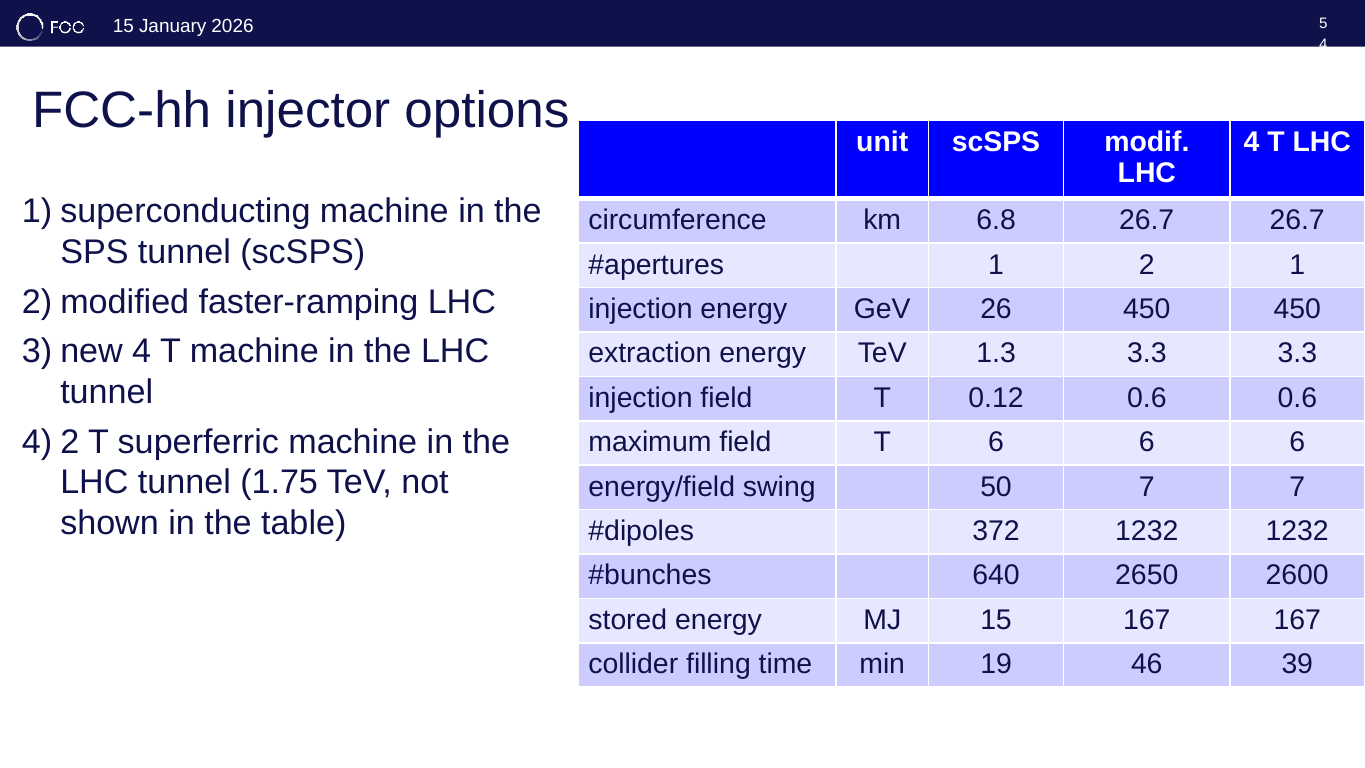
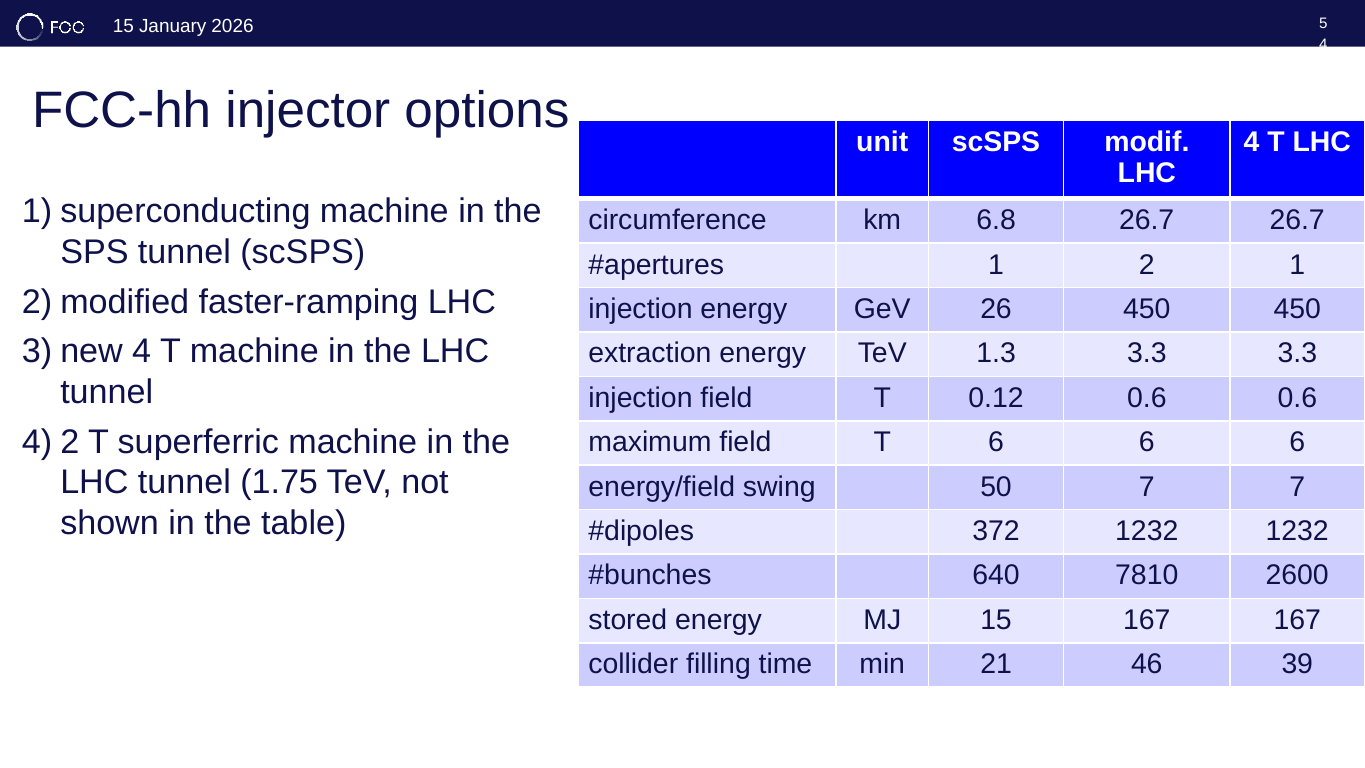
2650: 2650 -> 7810
19: 19 -> 21
